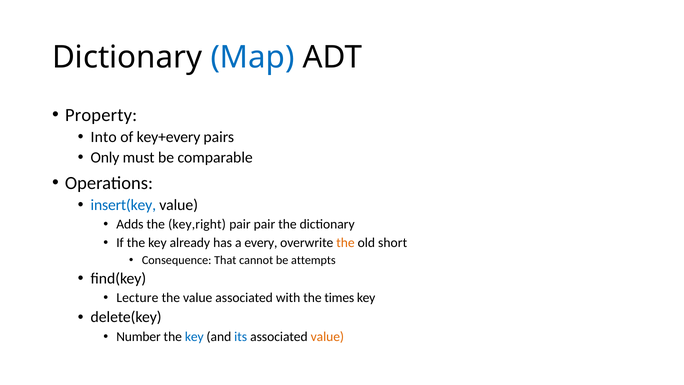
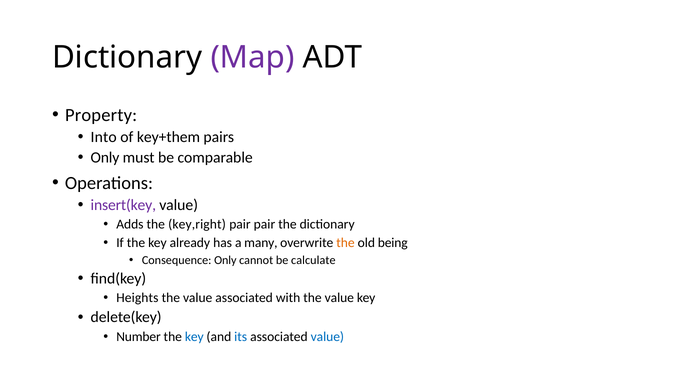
Map colour: blue -> purple
key+every: key+every -> key+them
insert(key colour: blue -> purple
every: every -> many
short: short -> being
Consequence That: That -> Only
attempts: attempts -> calculate
Lecture: Lecture -> Heights
with the times: times -> value
value at (327, 336) colour: orange -> blue
